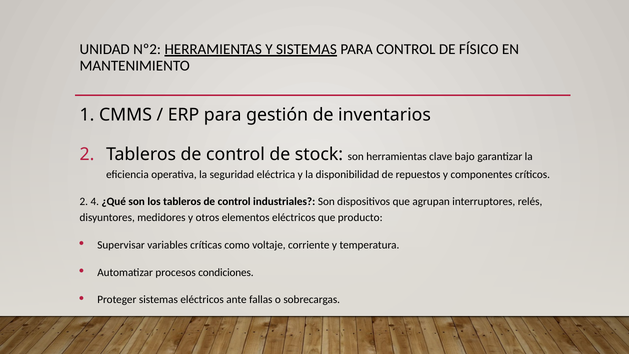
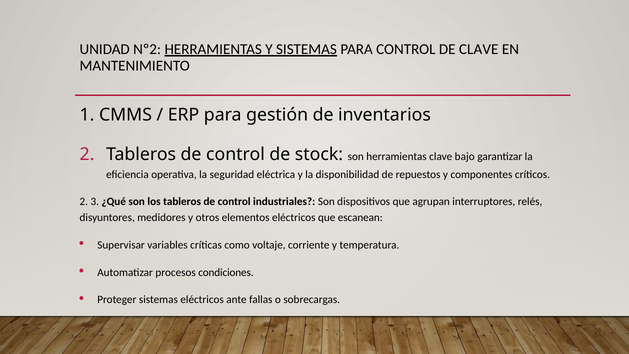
DE FÍSICO: FÍSICO -> CLAVE
4: 4 -> 3
producto: producto -> escanean
